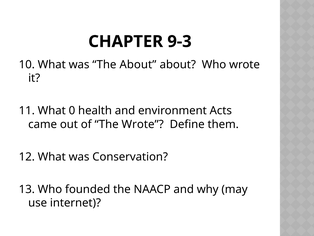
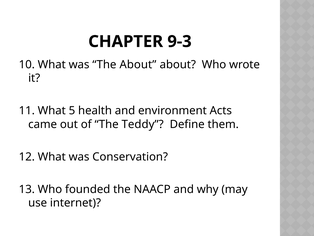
0: 0 -> 5
The Wrote: Wrote -> Teddy
